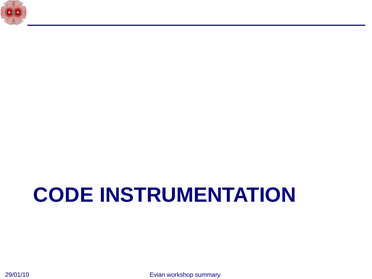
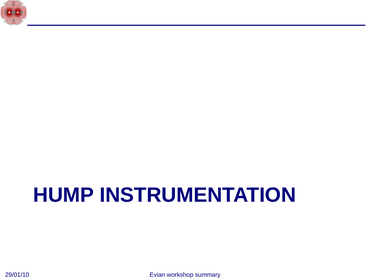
CODE: CODE -> HUMP
